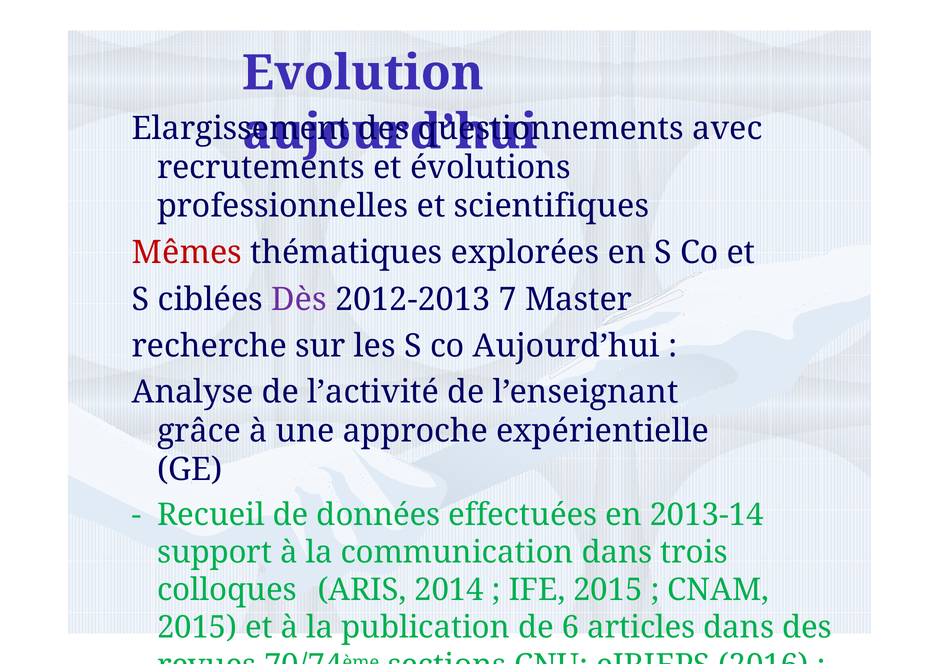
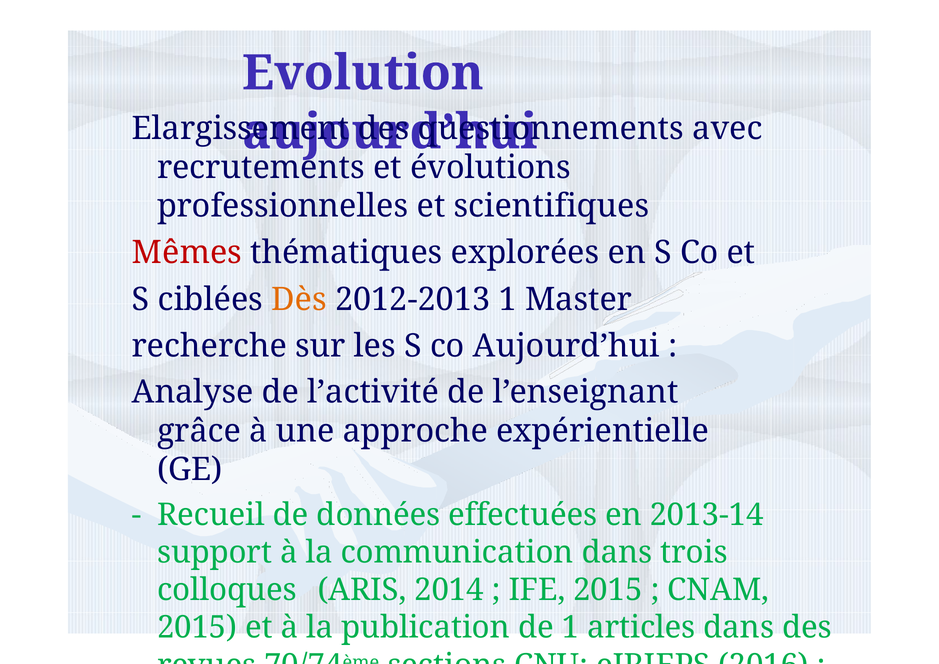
Dès colour: purple -> orange
2012-2013 7: 7 -> 1
de 6: 6 -> 1
